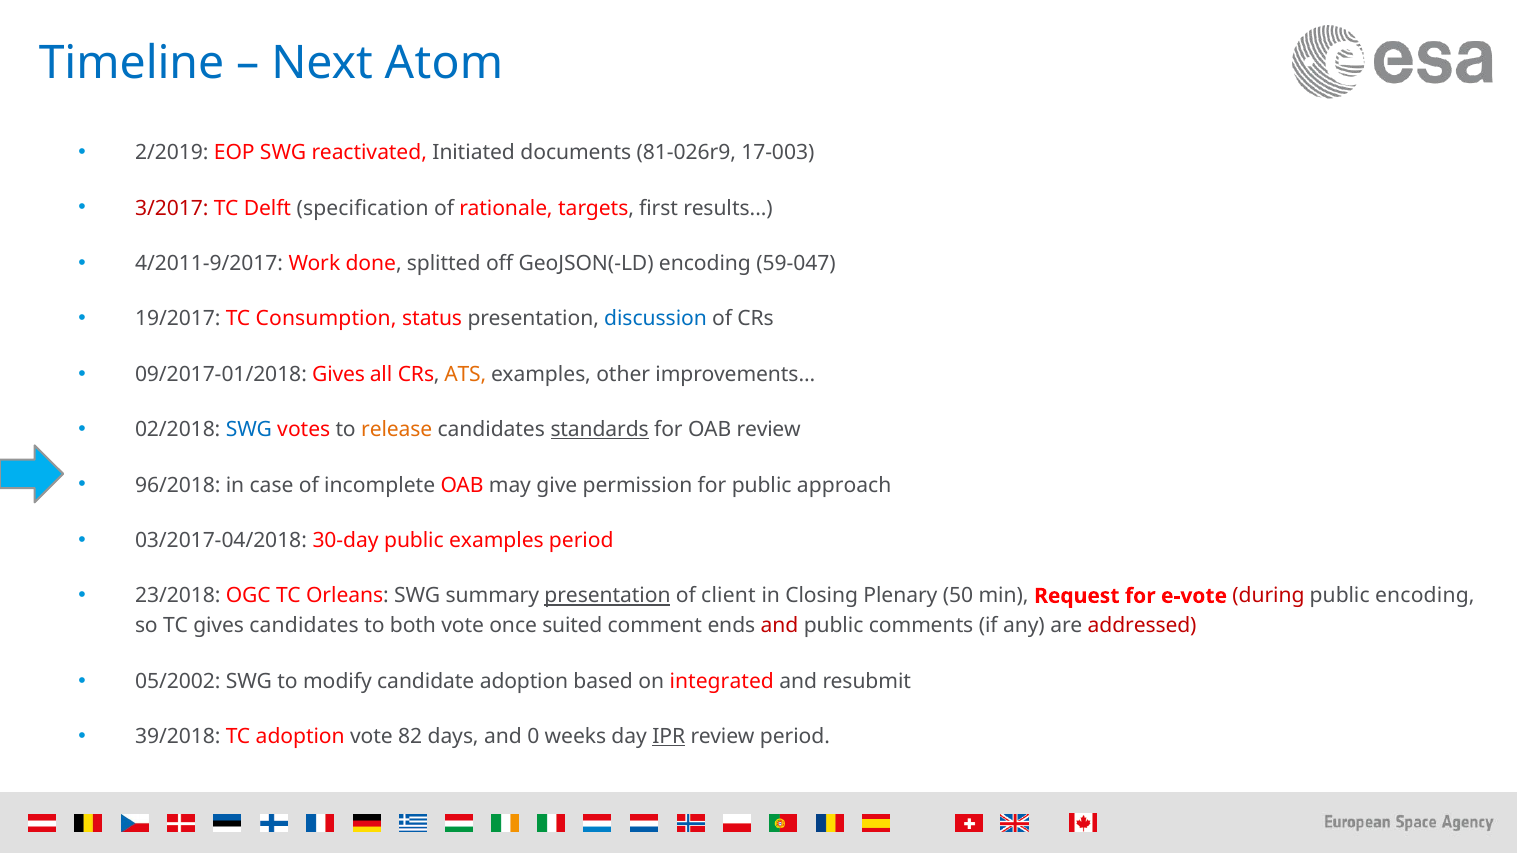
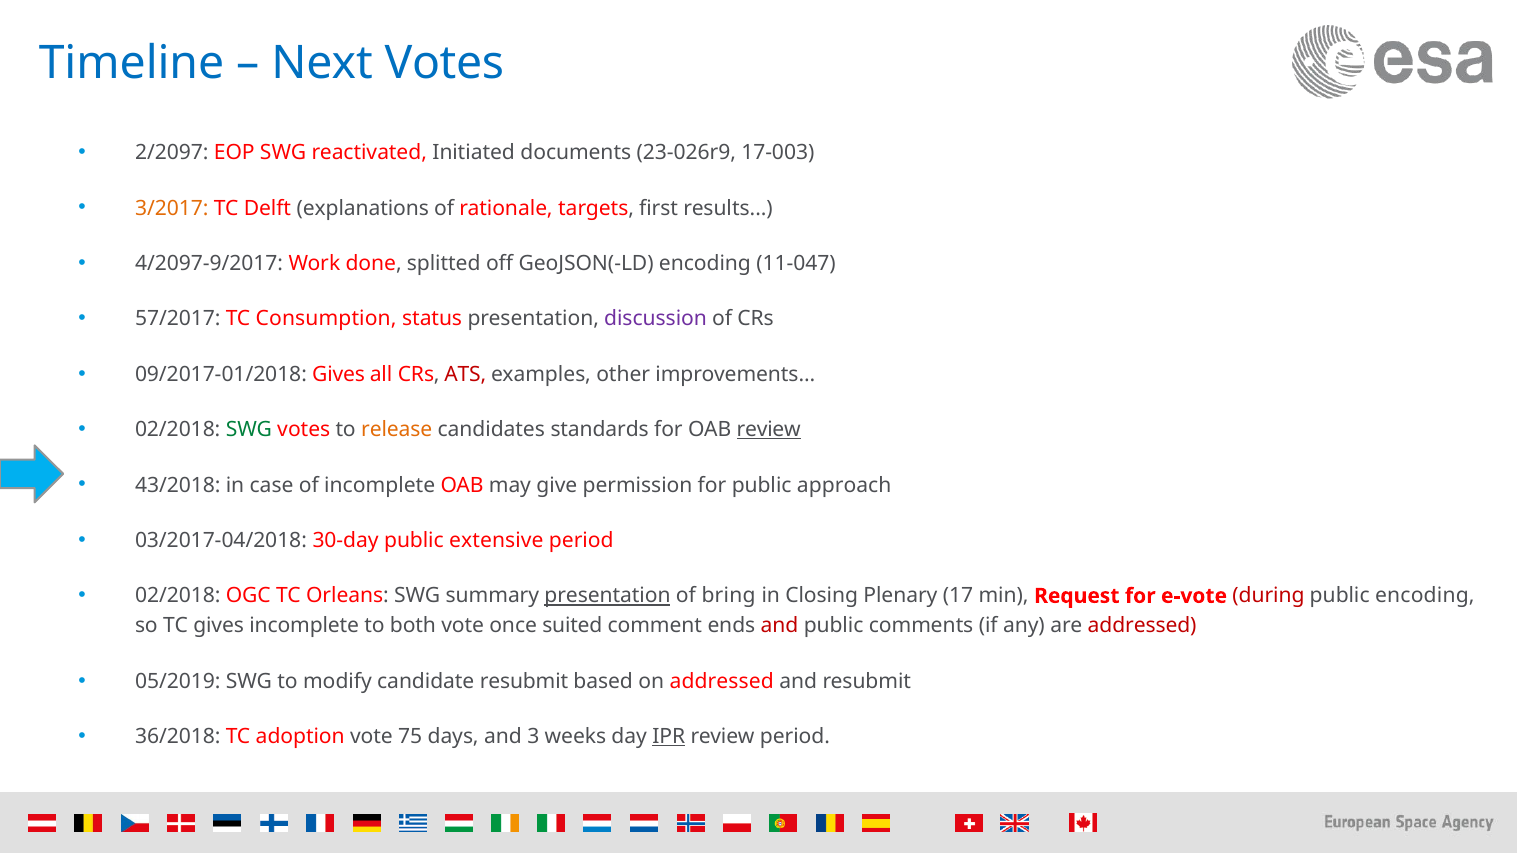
Next Atom: Atom -> Votes
2/2019: 2/2019 -> 2/2097
81-026r9: 81-026r9 -> 23-026r9
3/2017 colour: red -> orange
specification: specification -> explanations
4/2011-9/2017: 4/2011-9/2017 -> 4/2097-9/2017
59-047: 59-047 -> 11-047
19/2017: 19/2017 -> 57/2017
discussion colour: blue -> purple
ATS colour: orange -> red
SWG at (249, 430) colour: blue -> green
standards underline: present -> none
review at (769, 430) underline: none -> present
96/2018: 96/2018 -> 43/2018
public examples: examples -> extensive
23/2018 at (178, 596): 23/2018 -> 02/2018
client: client -> bring
50: 50 -> 17
gives candidates: candidates -> incomplete
05/2002: 05/2002 -> 05/2019
candidate adoption: adoption -> resubmit
on integrated: integrated -> addressed
39/2018: 39/2018 -> 36/2018
82: 82 -> 75
0: 0 -> 3
